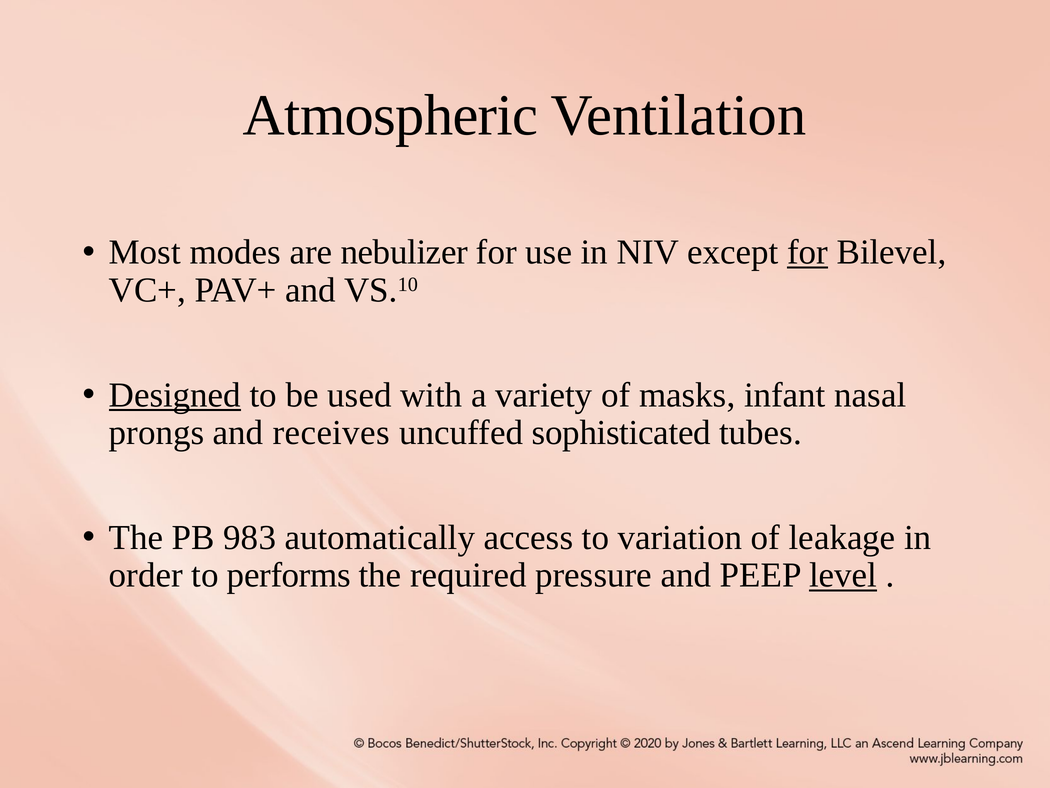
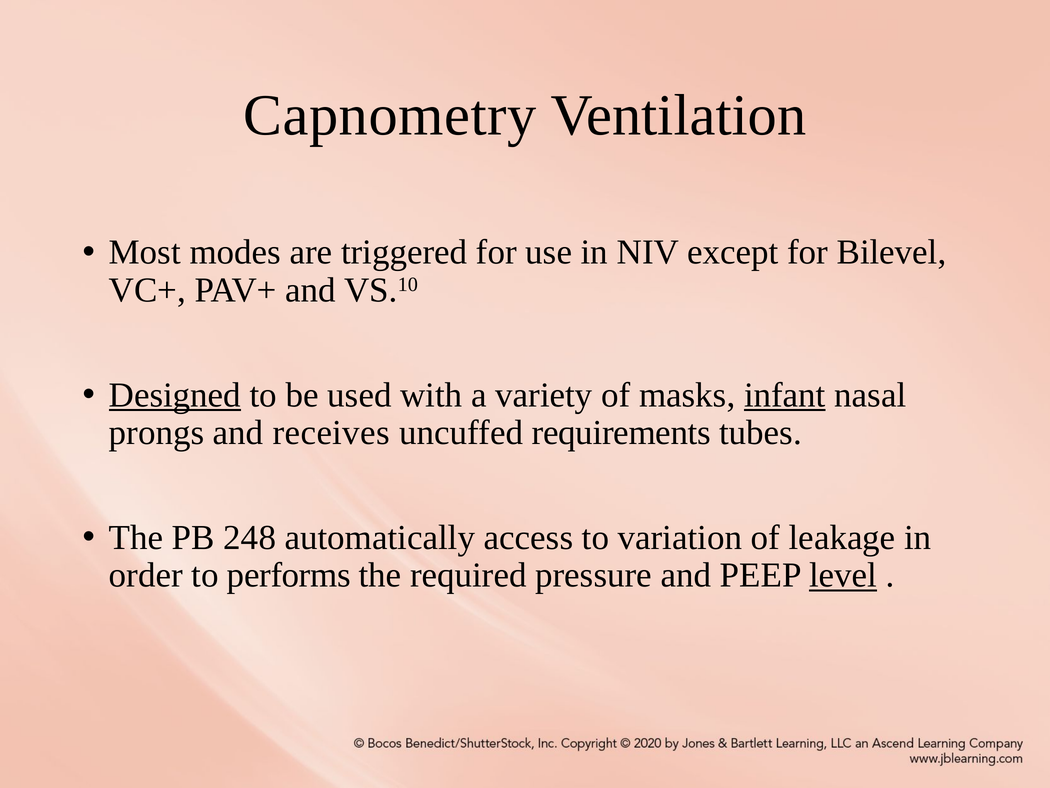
Atmospheric: Atmospheric -> Capnometry
nebulizer: nebulizer -> triggered
for at (808, 252) underline: present -> none
infant underline: none -> present
sophisticated: sophisticated -> requirements
983: 983 -> 248
